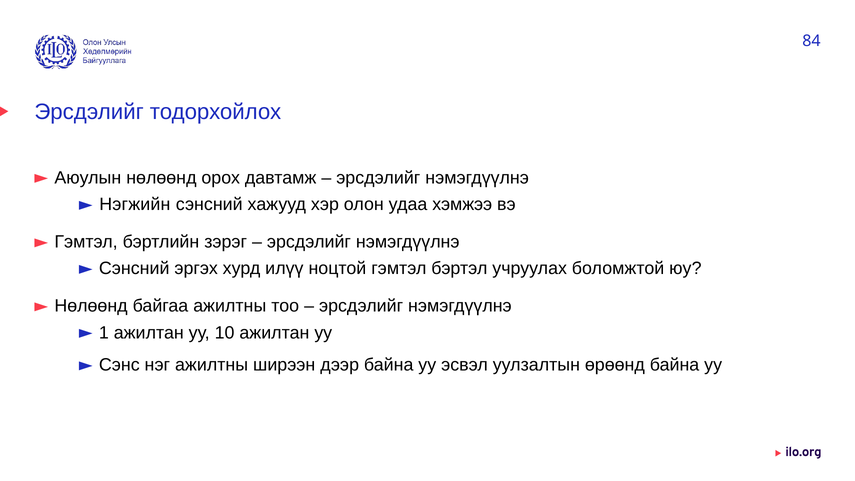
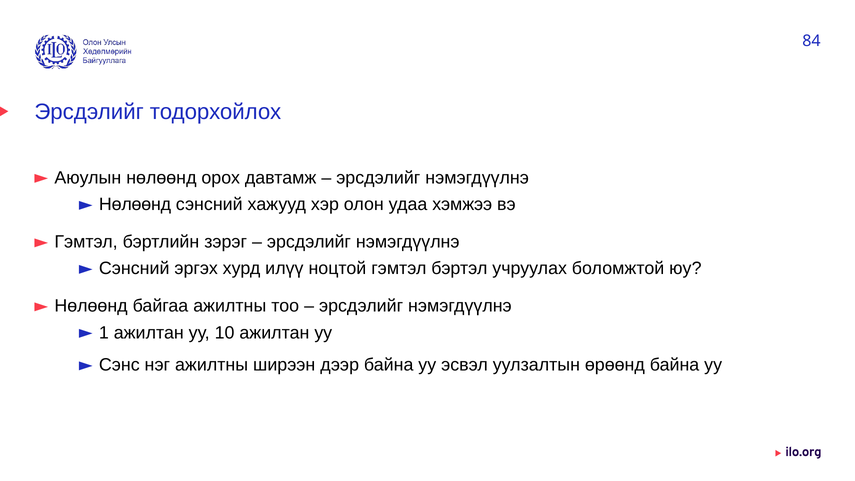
Нэгжийн at (135, 204): Нэгжийн -> Нөлөөнд
